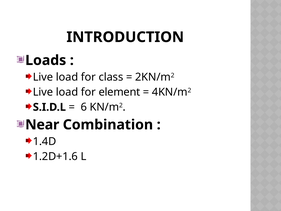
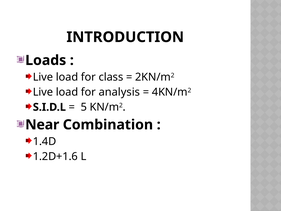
element: element -> analysis
6: 6 -> 5
